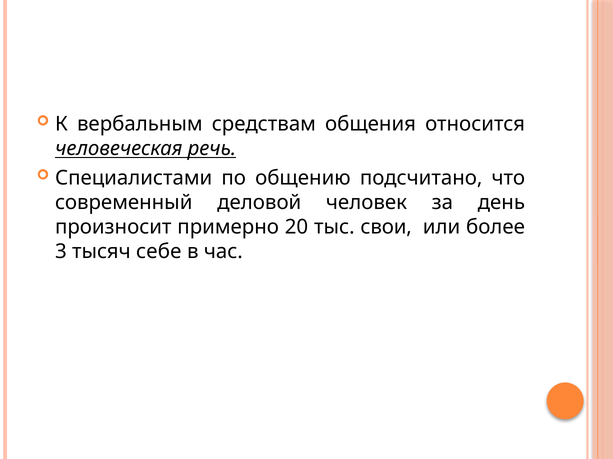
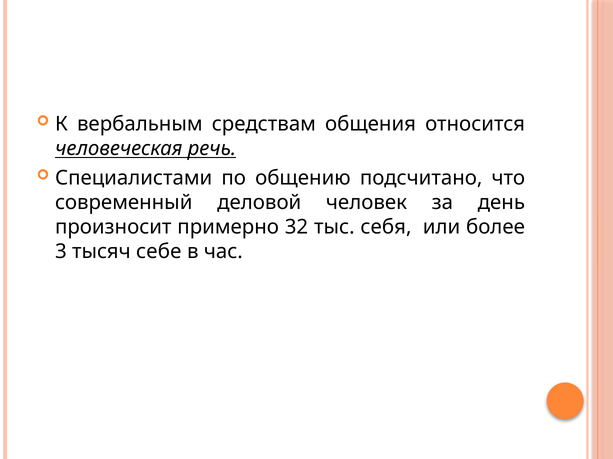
20: 20 -> 32
свои: свои -> себя
